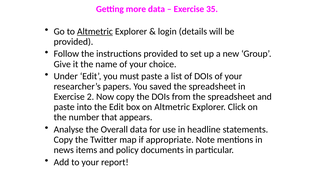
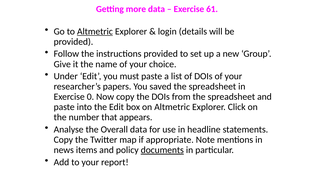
35: 35 -> 61
2: 2 -> 0
documents underline: none -> present
